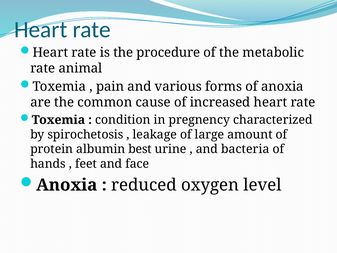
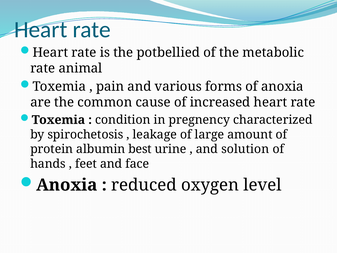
procedure: procedure -> potbellied
bacteria: bacteria -> solution
